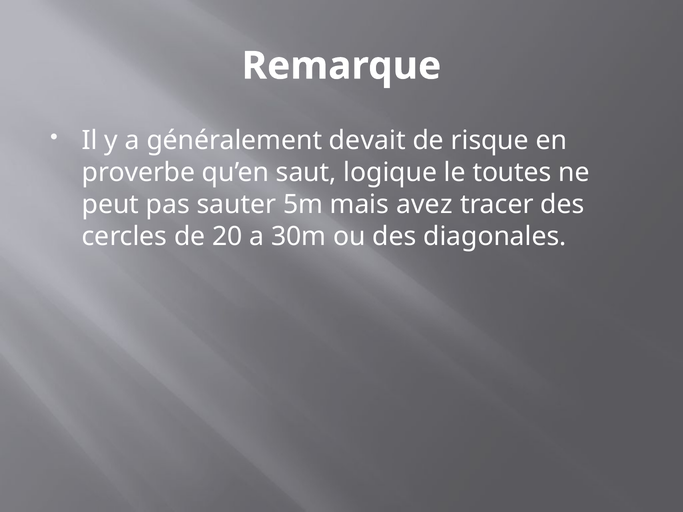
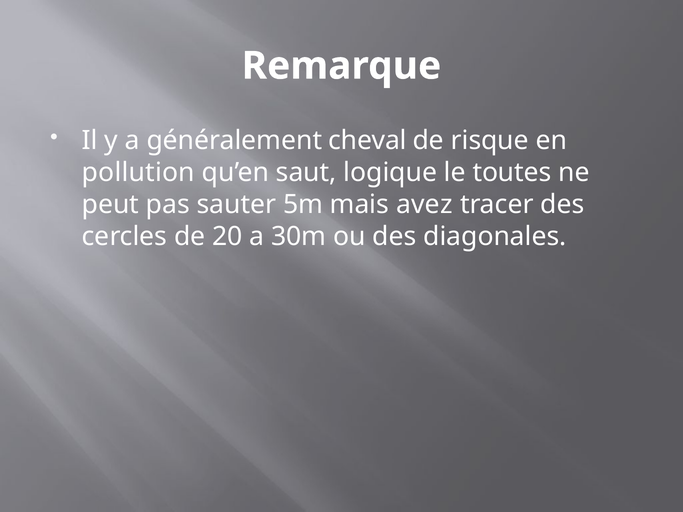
devait: devait -> cheval
proverbe: proverbe -> pollution
